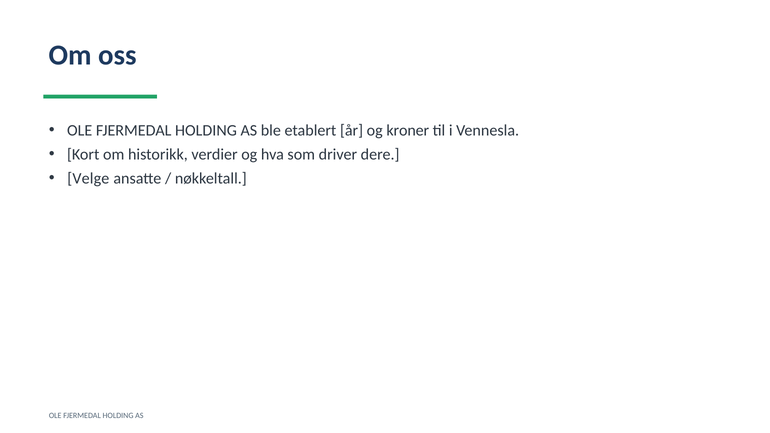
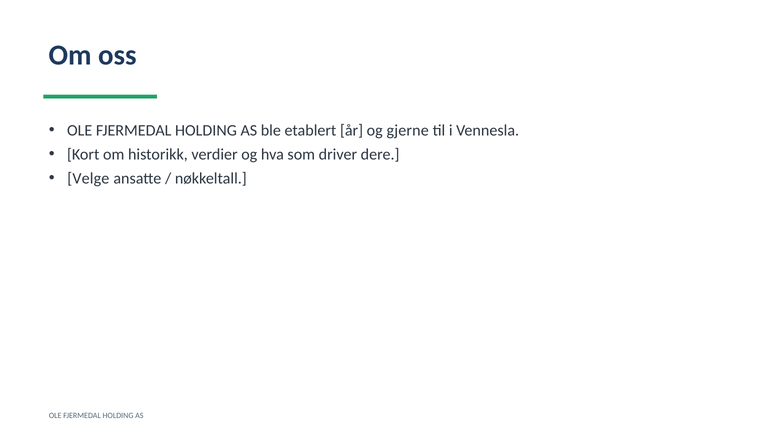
kroner: kroner -> gjerne
